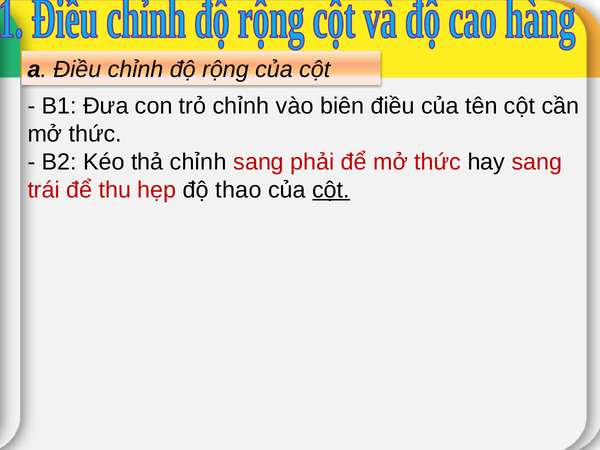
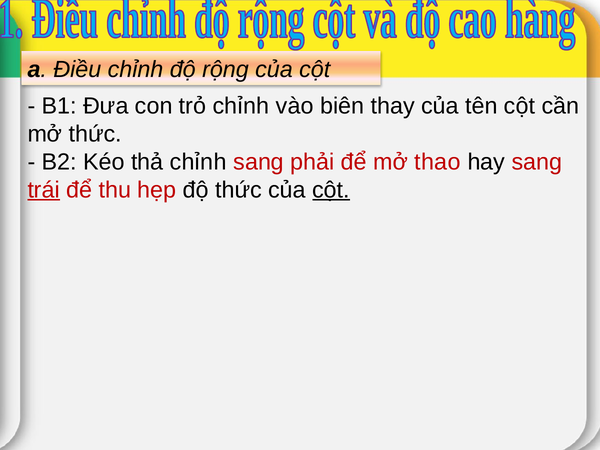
biên điều: điều -> thay
để mở thức: thức -> thao
trái underline: none -> present
độ thao: thao -> thức
